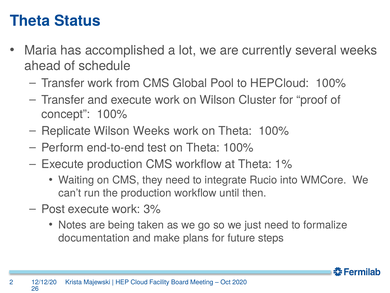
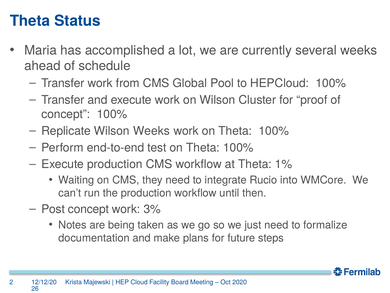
Post execute: execute -> concept
